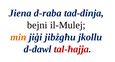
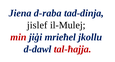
bejni: bejni -> jislef
min colour: orange -> red
jibżgħu: jibżgħu -> mrieħel
